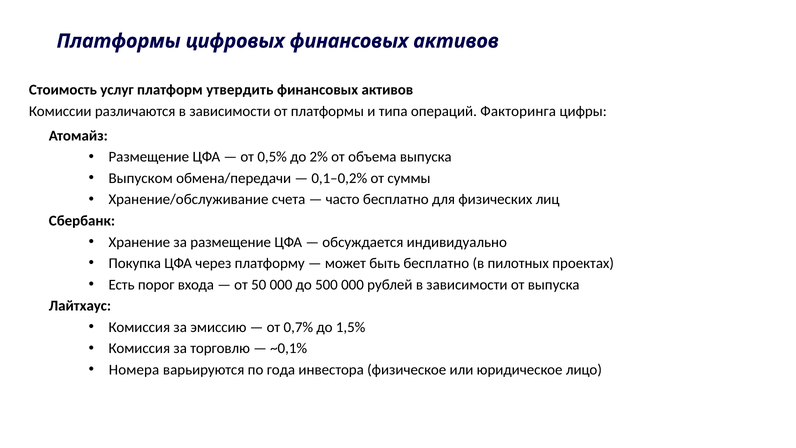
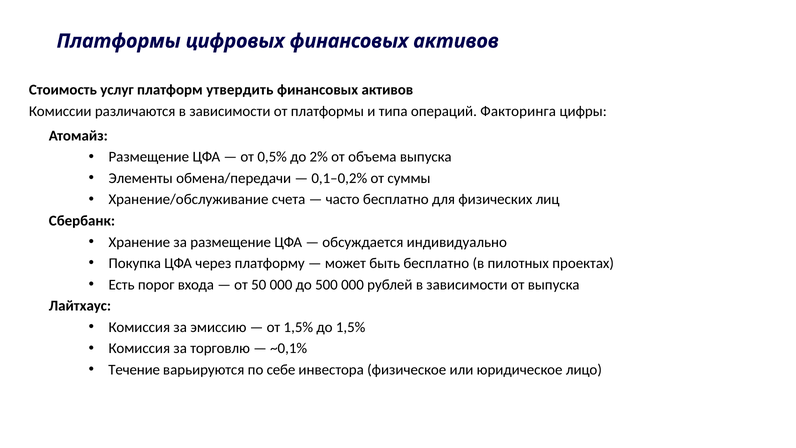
Выпуском: Выпуском -> Элементы
от 0,7%: 0,7% -> 1,5%
Номера: Номера -> Течение
года: года -> себе
